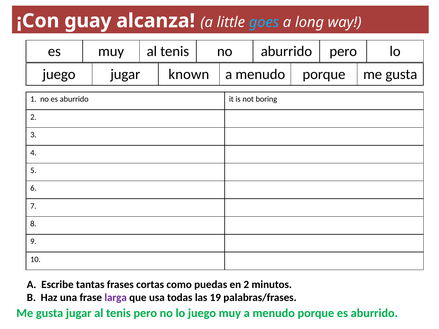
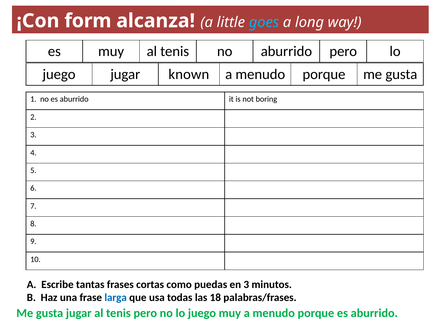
guay: guay -> form
en 2: 2 -> 3
larga colour: purple -> blue
19: 19 -> 18
